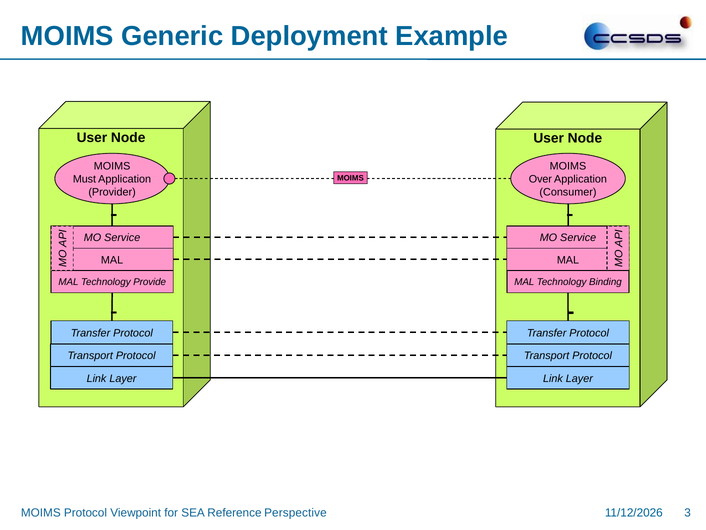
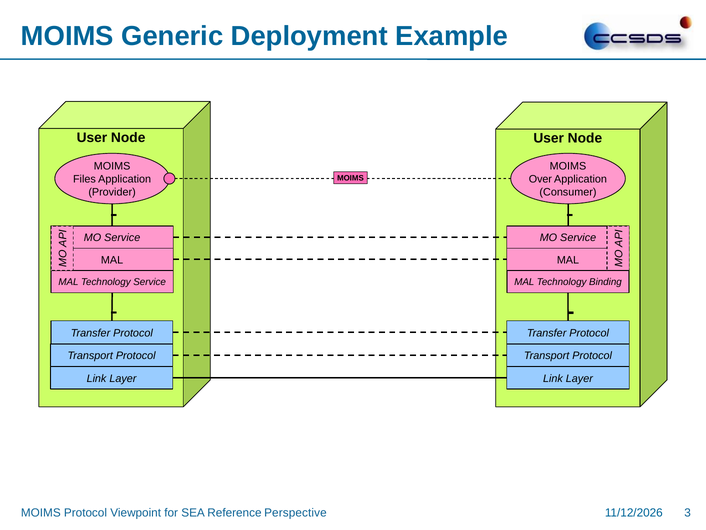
Must: Must -> Files
Technology Provide: Provide -> Service
